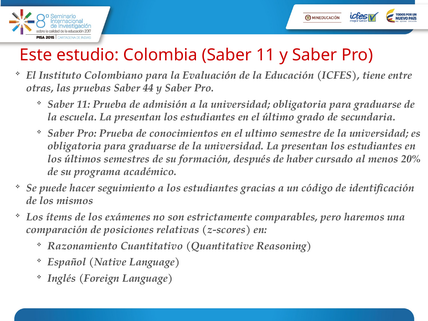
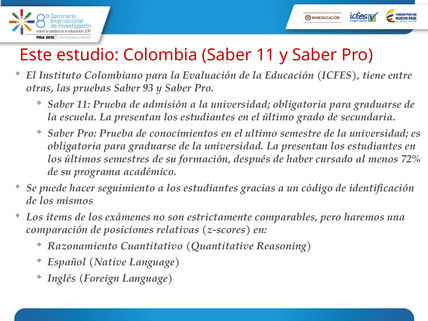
44: 44 -> 93
20%: 20% -> 72%
